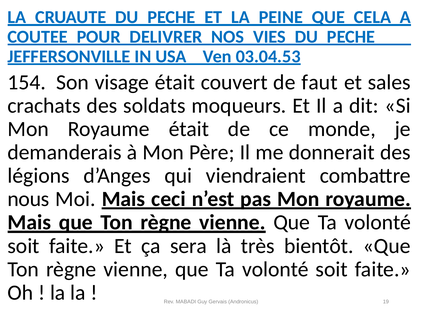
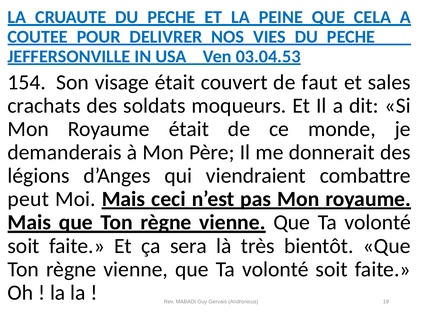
nous: nous -> peut
